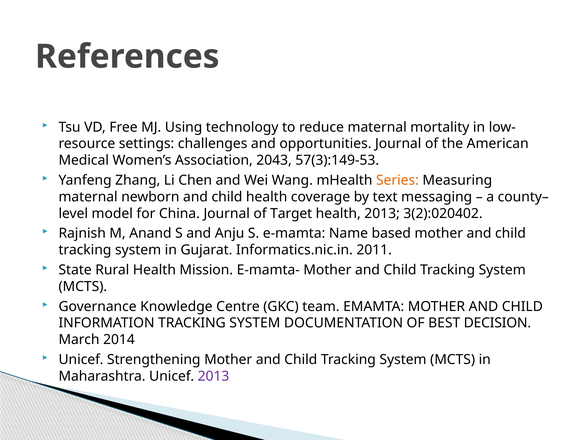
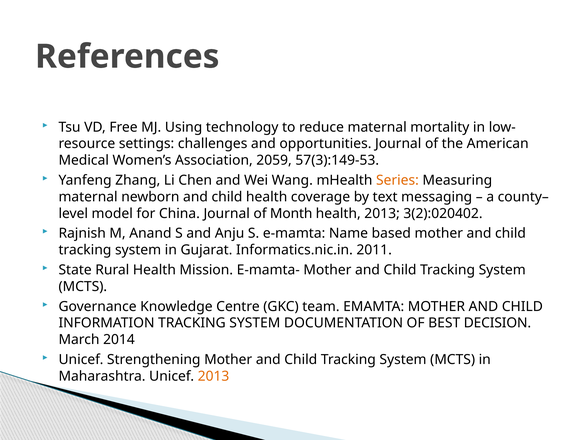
2043: 2043 -> 2059
Target: Target -> Month
2013 at (214, 376) colour: purple -> orange
